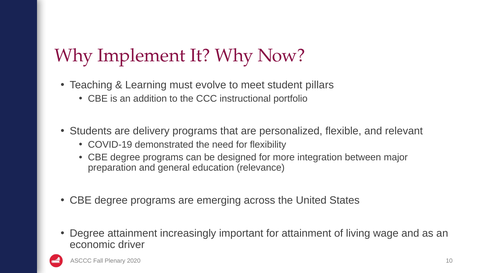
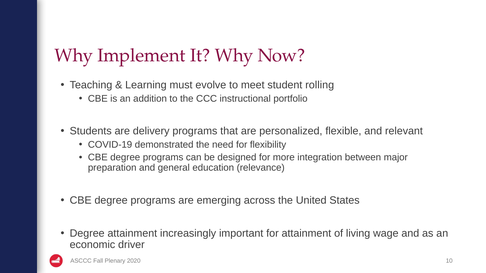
pillars: pillars -> rolling
